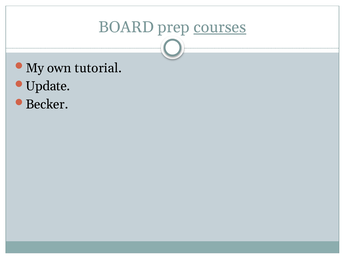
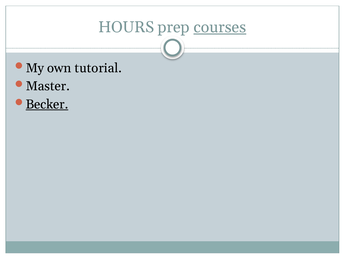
BOARD: BOARD -> HOURS
Update: Update -> Master
Becker underline: none -> present
